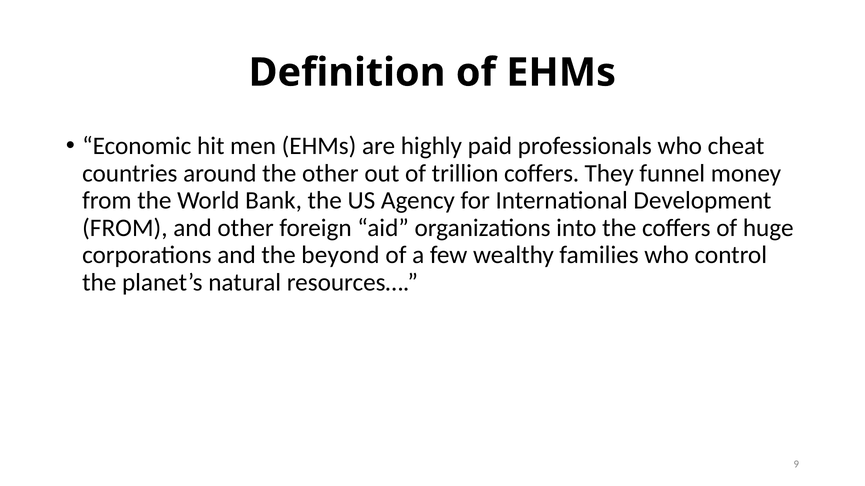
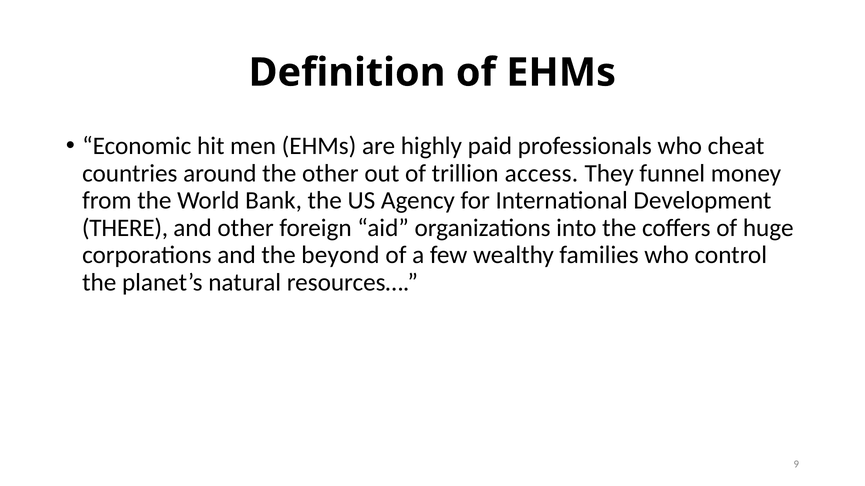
trillion coffers: coffers -> access
FROM at (125, 228): FROM -> THERE
